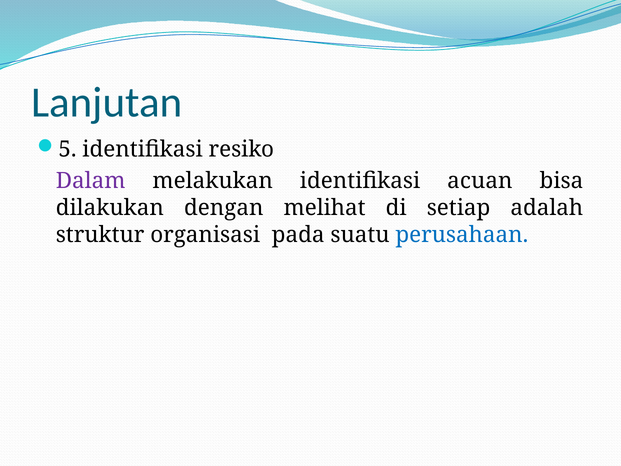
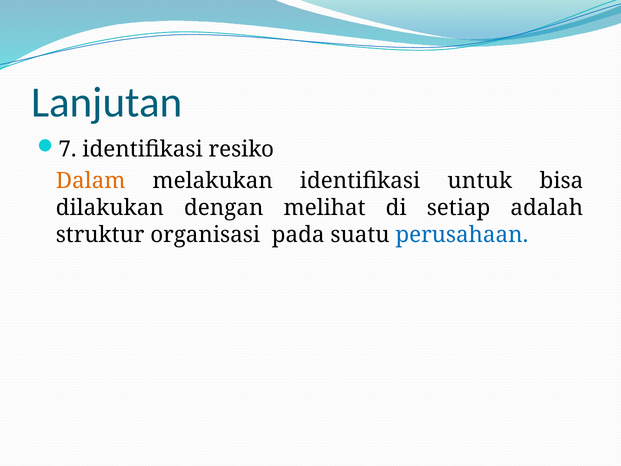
5: 5 -> 7
Dalam colour: purple -> orange
acuan: acuan -> untuk
